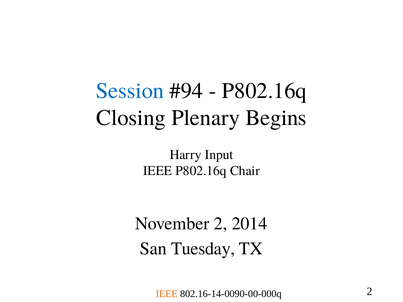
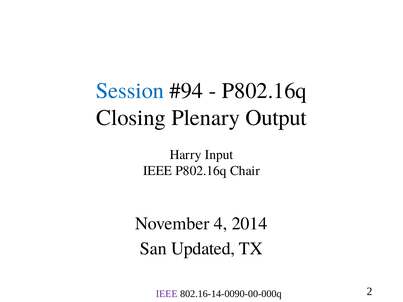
Begins: Begins -> Output
November 2: 2 -> 4
Tuesday: Tuesday -> Updated
IEEE at (167, 294) colour: orange -> purple
